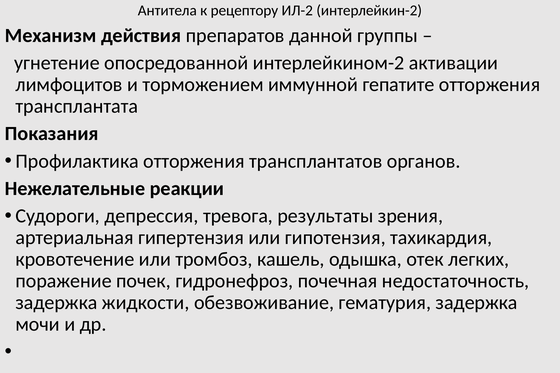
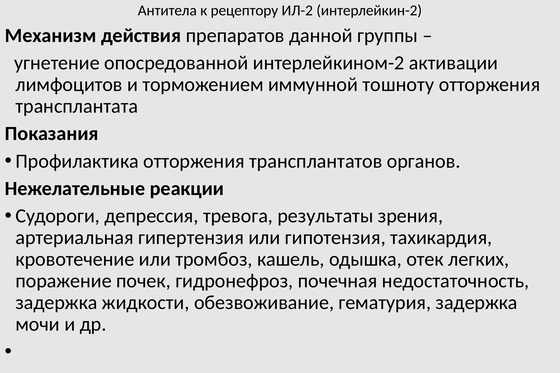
гепатите: гепатите -> тошноту
